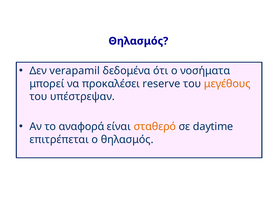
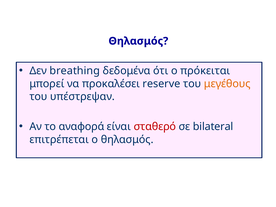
verapamil: verapamil -> breathing
νοσήματα: νοσήματα -> πρόκειται
σταθερό colour: orange -> red
daytime: daytime -> bilateral
